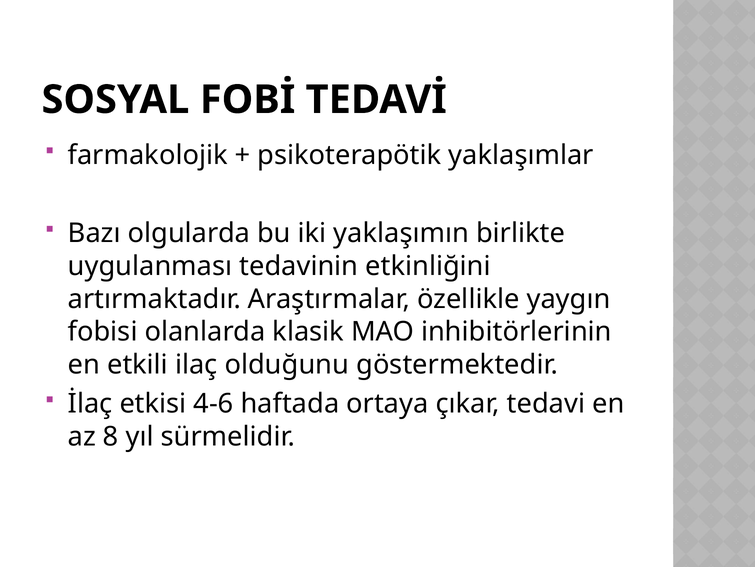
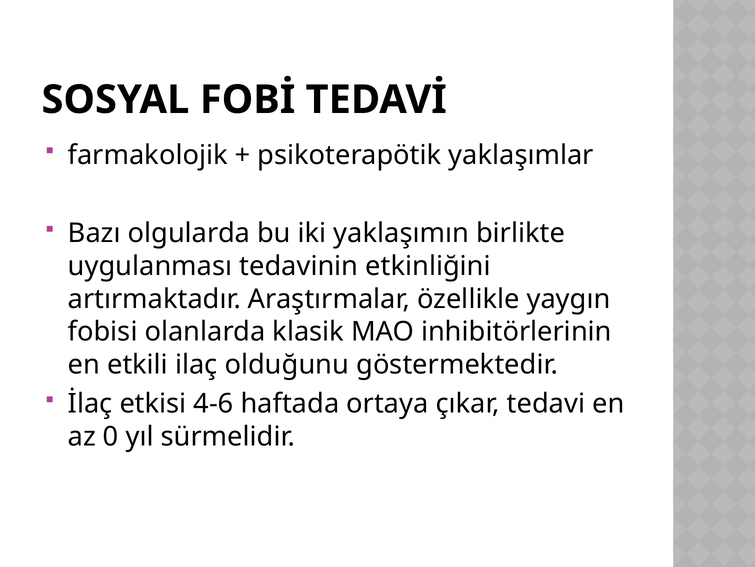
8: 8 -> 0
